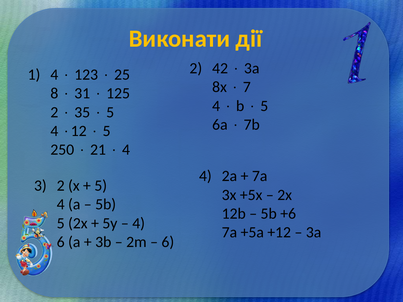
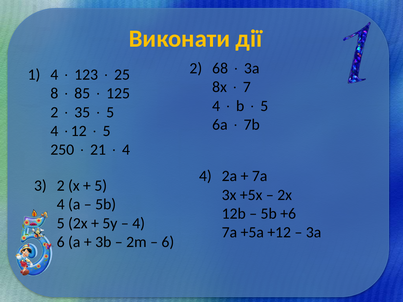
42: 42 -> 68
31: 31 -> 85
